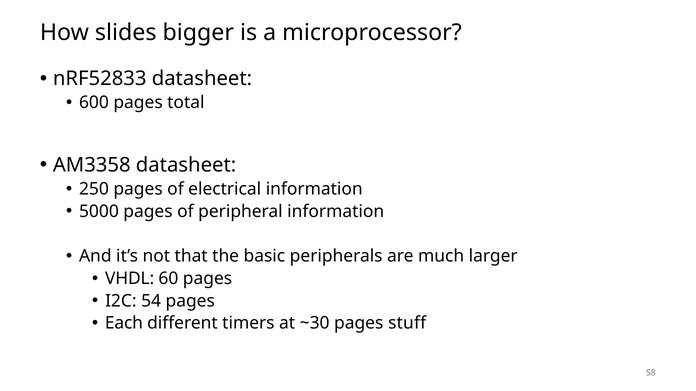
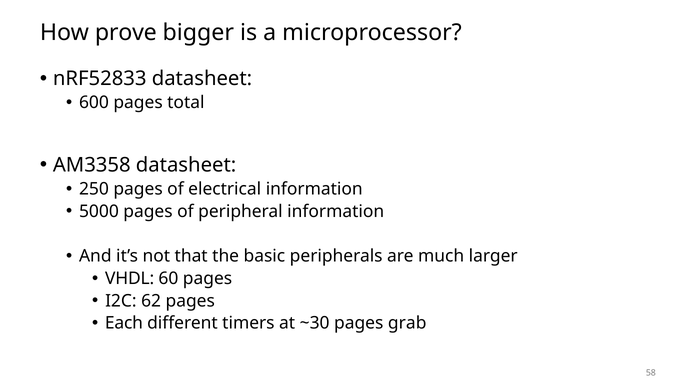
slides: slides -> prove
54: 54 -> 62
stuff: stuff -> grab
